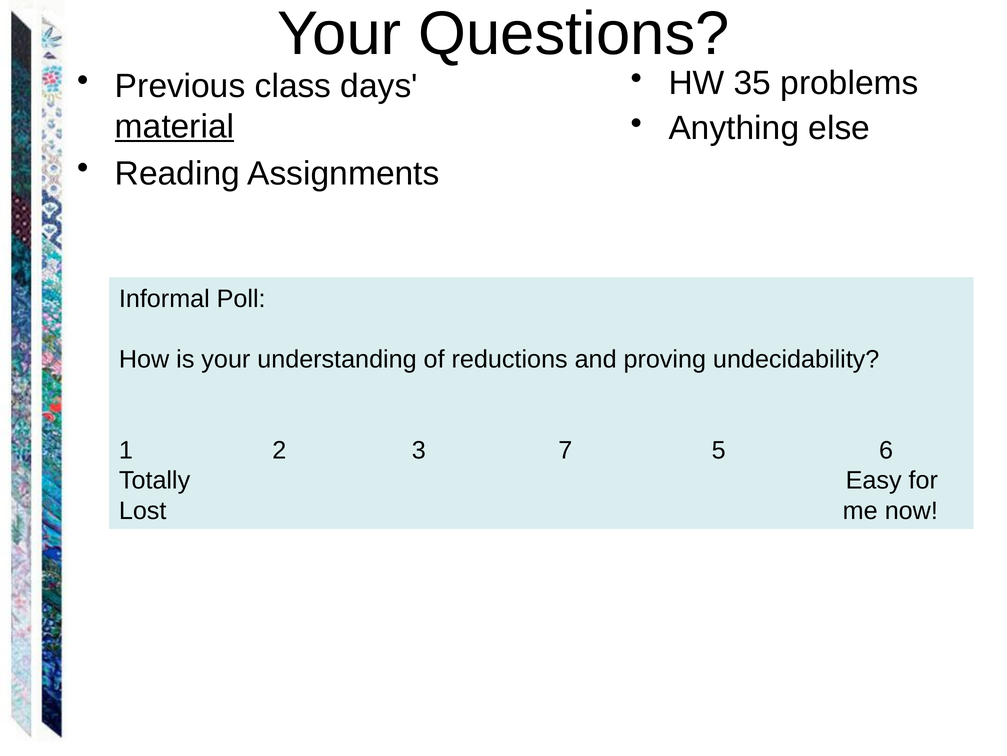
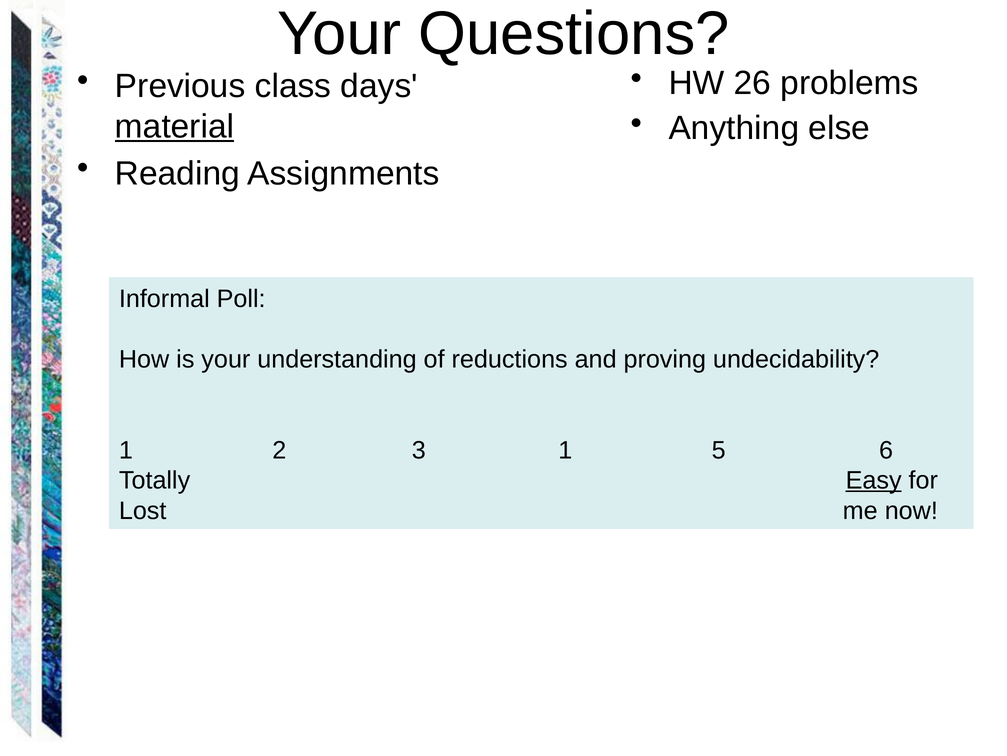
35: 35 -> 26
3 7: 7 -> 1
Easy underline: none -> present
